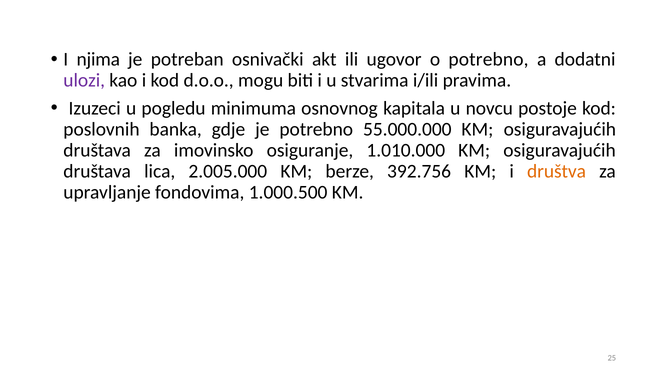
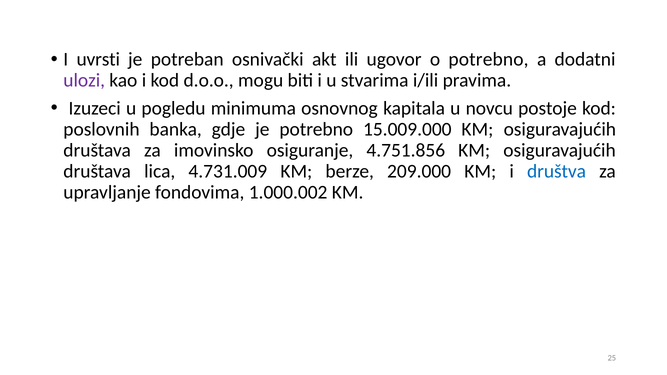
njima: njima -> uvrsti
55.000.000: 55.000.000 -> 15.009.000
1.010.000: 1.010.000 -> 4.751.856
2.005.000: 2.005.000 -> 4.731.009
392.756: 392.756 -> 209.000
društva colour: orange -> blue
1.000.500: 1.000.500 -> 1.000.002
